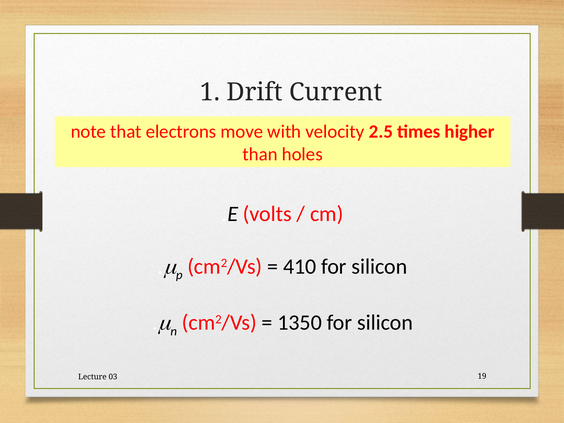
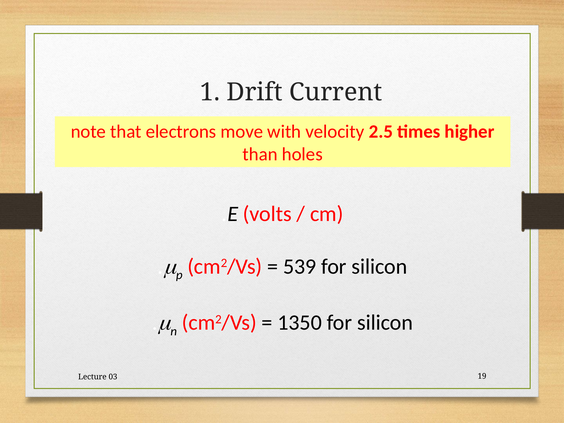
410: 410 -> 539
